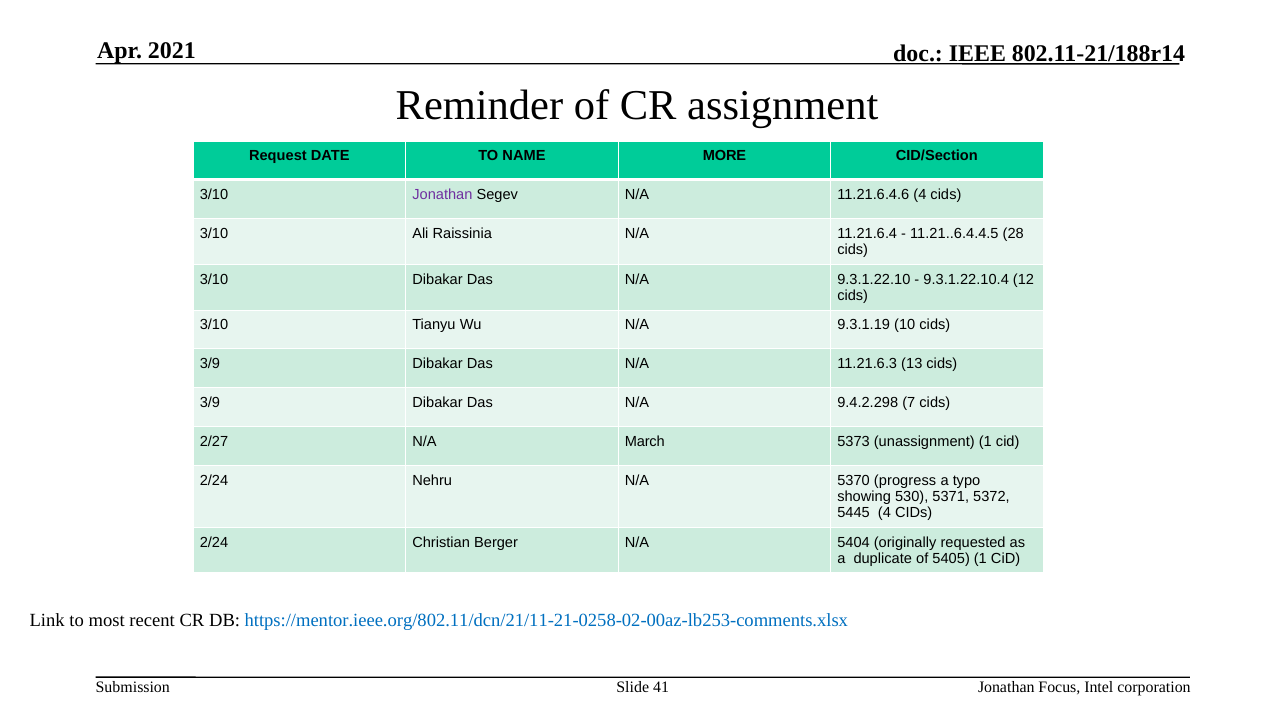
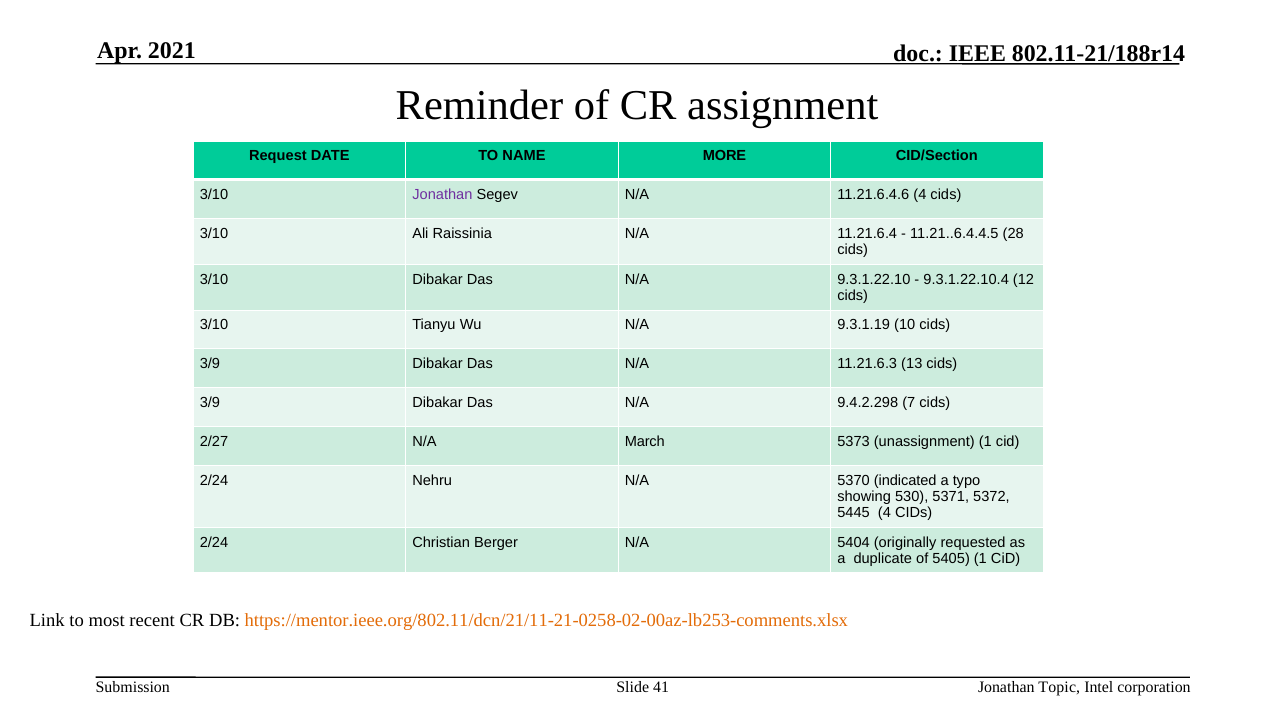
progress: progress -> indicated
https://mentor.ieee.org/802.11/dcn/21/11-21-0258-02-00az-lb253-comments.xlsx colour: blue -> orange
Focus: Focus -> Topic
